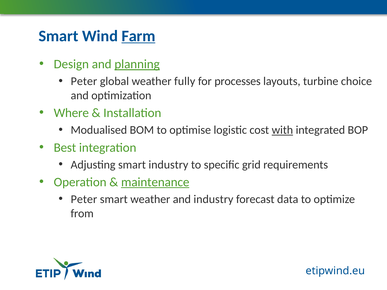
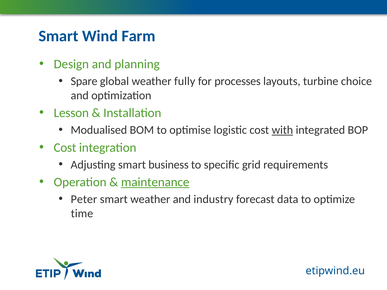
Farm underline: present -> none
planning underline: present -> none
Peter at (84, 81): Peter -> Spare
Where: Where -> Lesson
Best at (65, 148): Best -> Cost
smart industry: industry -> business
from: from -> time
